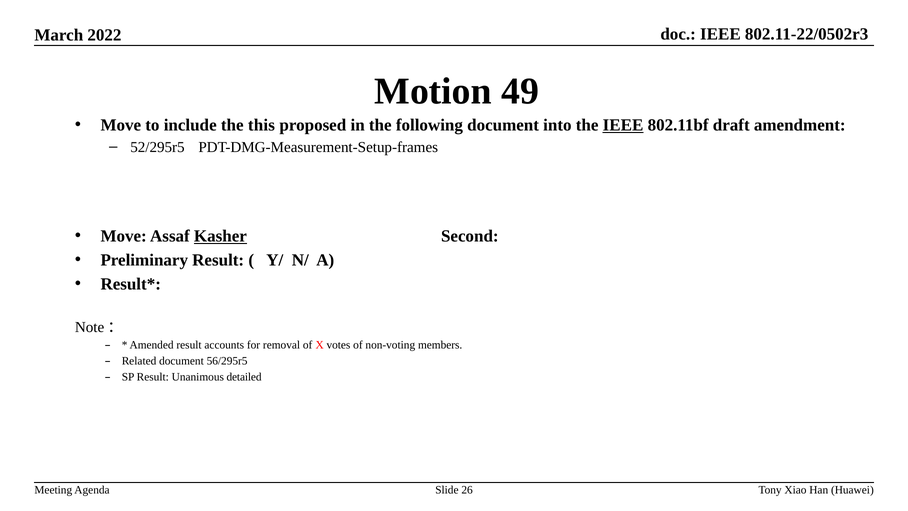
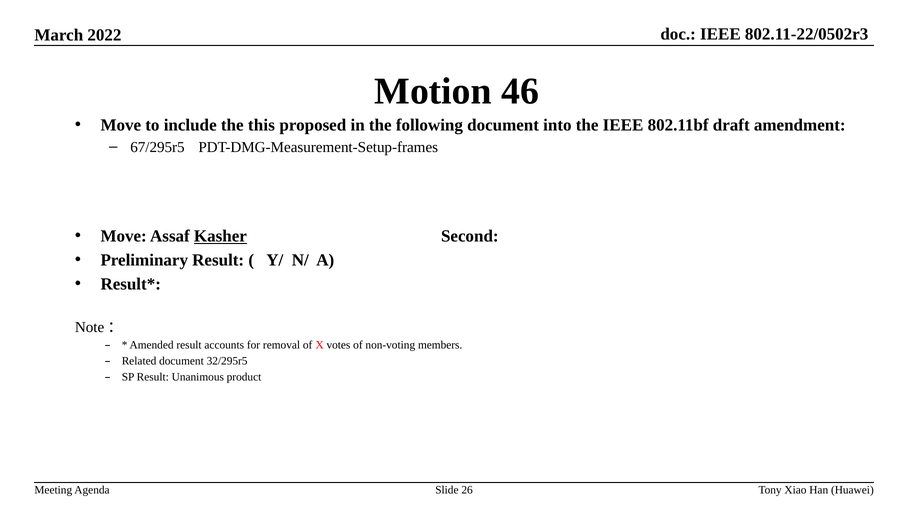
49: 49 -> 46
IEEE at (623, 125) underline: present -> none
52/295r5: 52/295r5 -> 67/295r5
56/295r5: 56/295r5 -> 32/295r5
detailed: detailed -> product
